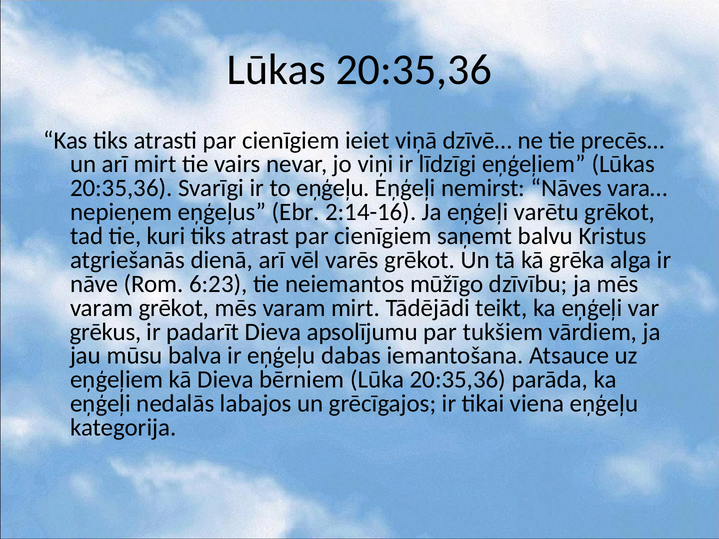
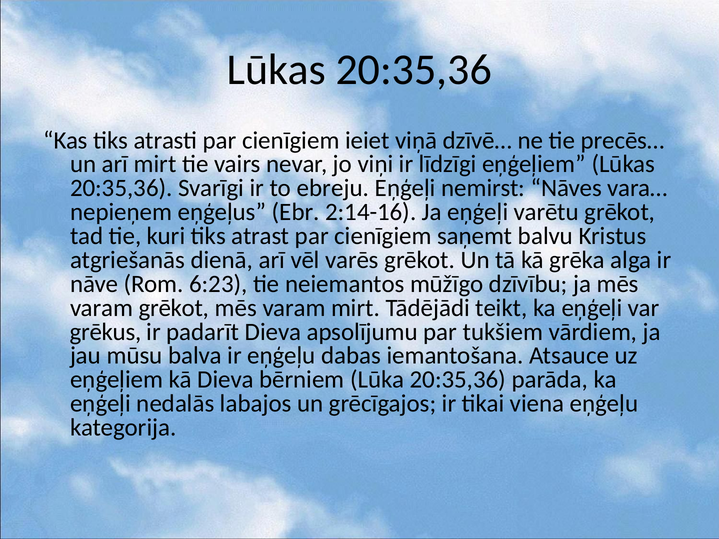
to eņģeļu: eņģeļu -> ebreju
